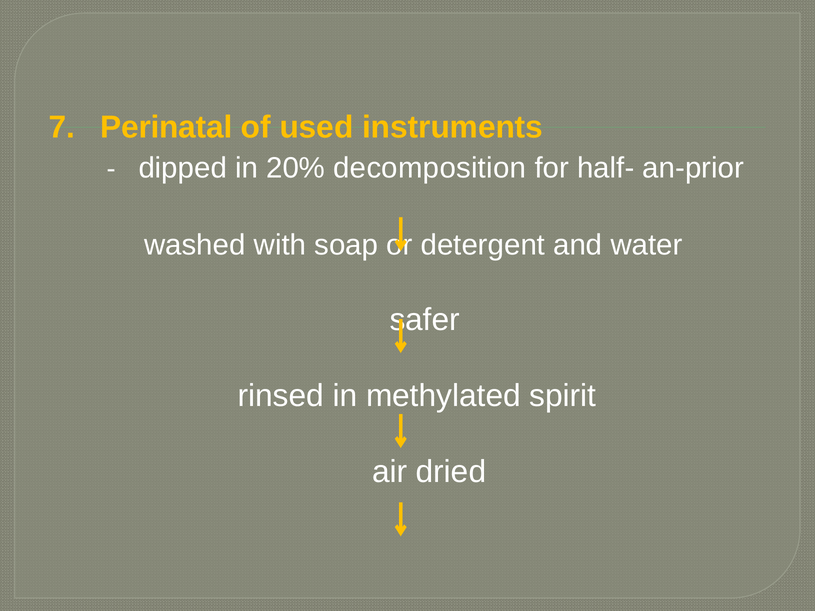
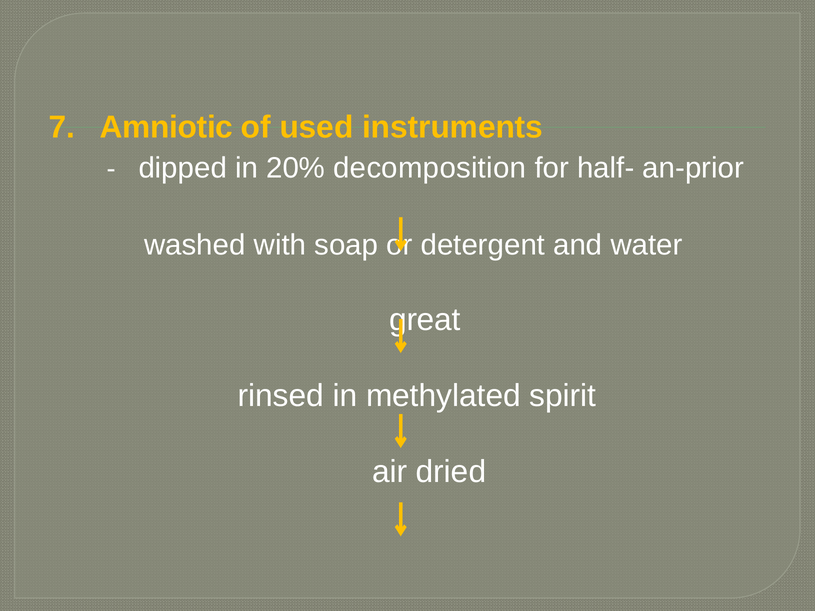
Perinatal: Perinatal -> Amniotic
safer: safer -> great
